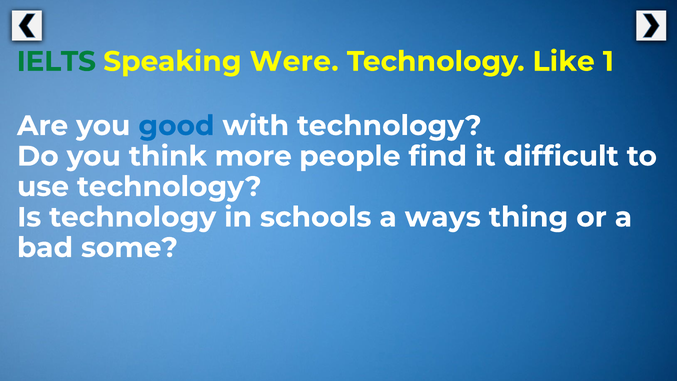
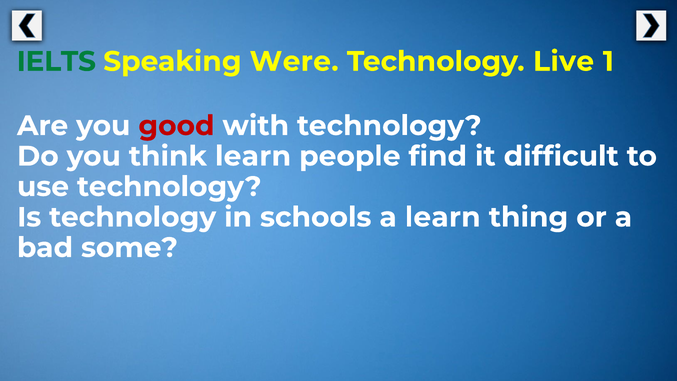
Like: Like -> Live
good colour: blue -> red
think more: more -> learn
a ways: ways -> learn
